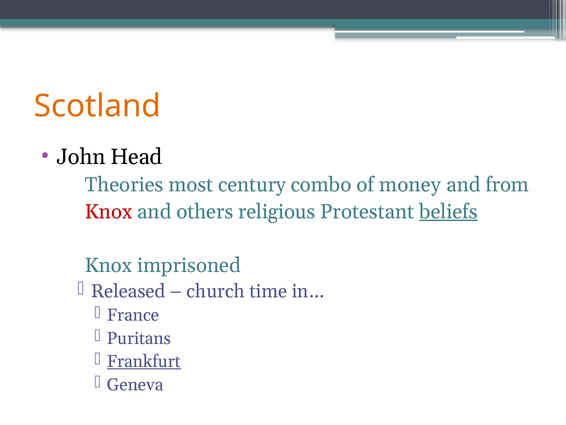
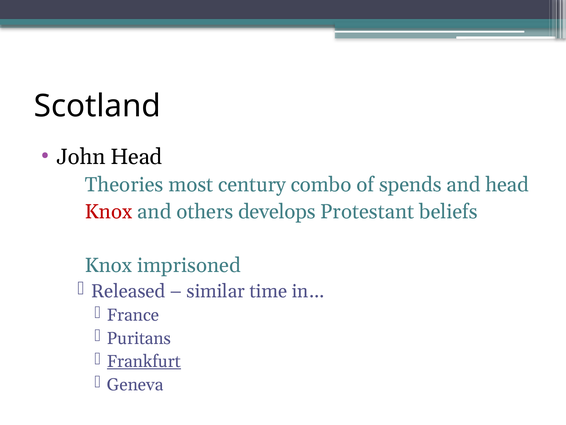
Scotland colour: orange -> black
money: money -> spends
and from: from -> head
religious: religious -> develops
beliefs underline: present -> none
church: church -> similar
